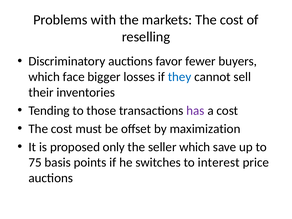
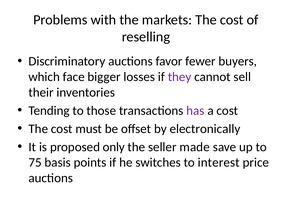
they colour: blue -> purple
maximization: maximization -> electronically
seller which: which -> made
